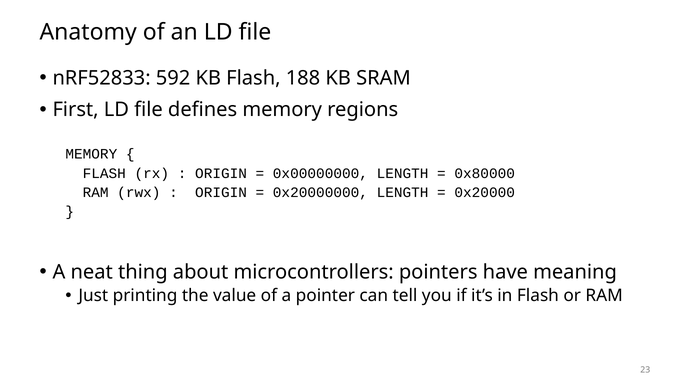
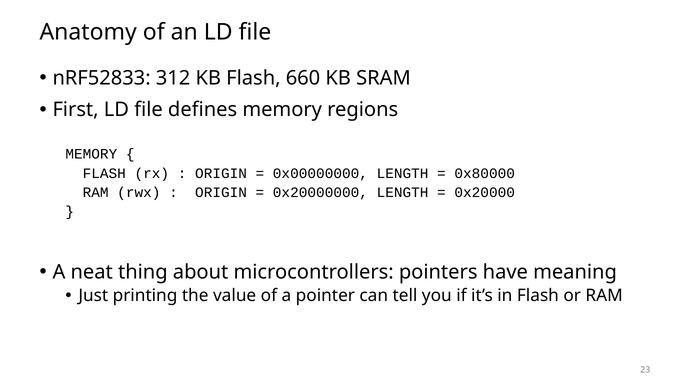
592: 592 -> 312
188: 188 -> 660
